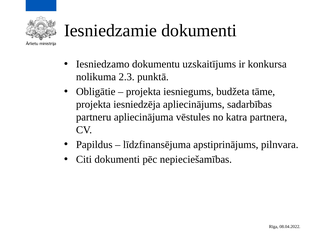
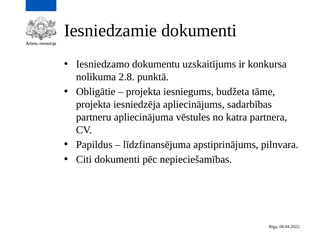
2.3: 2.3 -> 2.8
